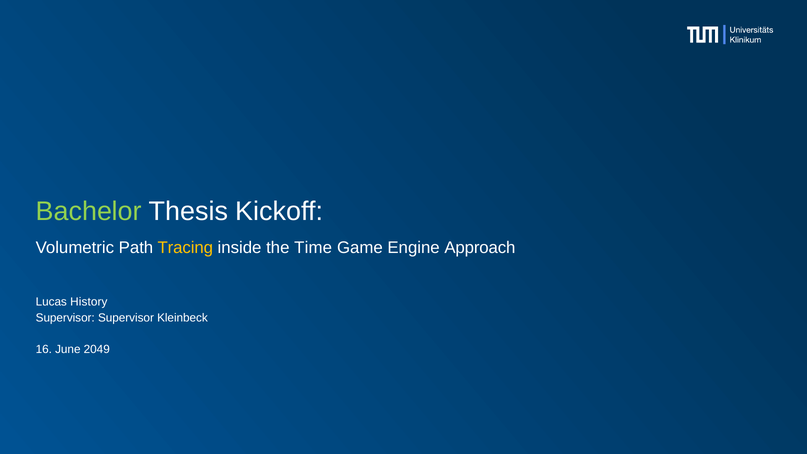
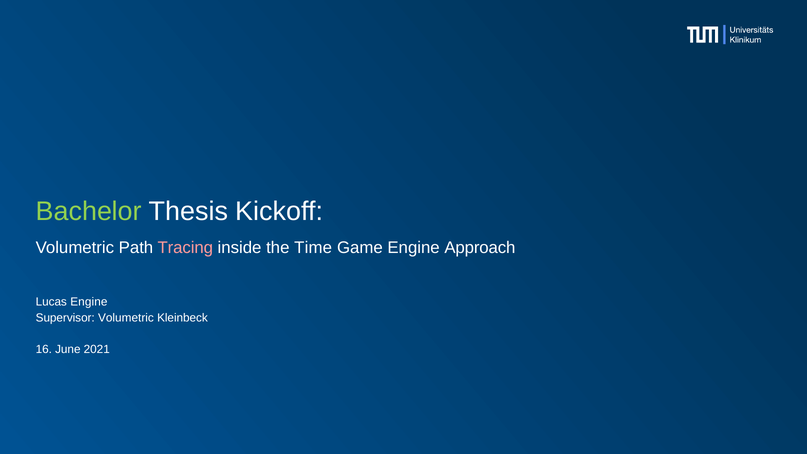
Tracing colour: yellow -> pink
Lucas History: History -> Engine
Supervisor Supervisor: Supervisor -> Volumetric
2049: 2049 -> 2021
